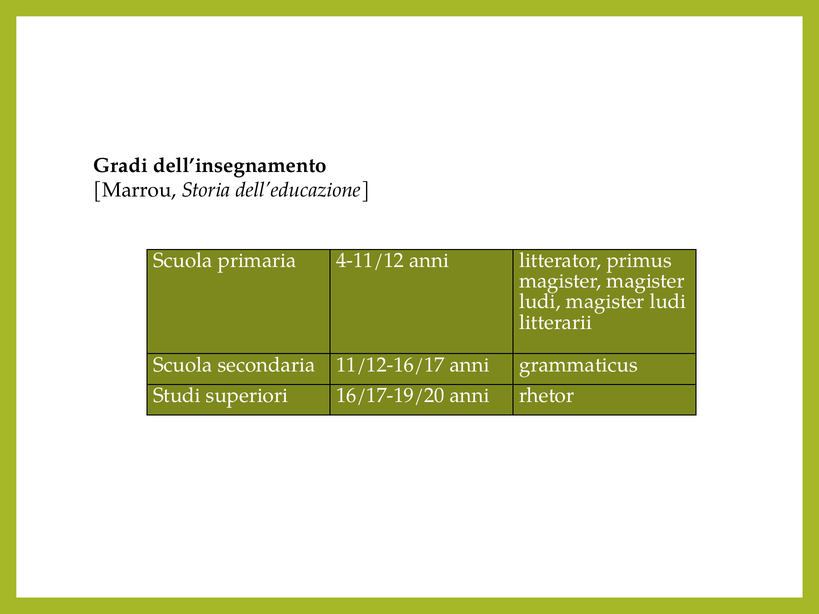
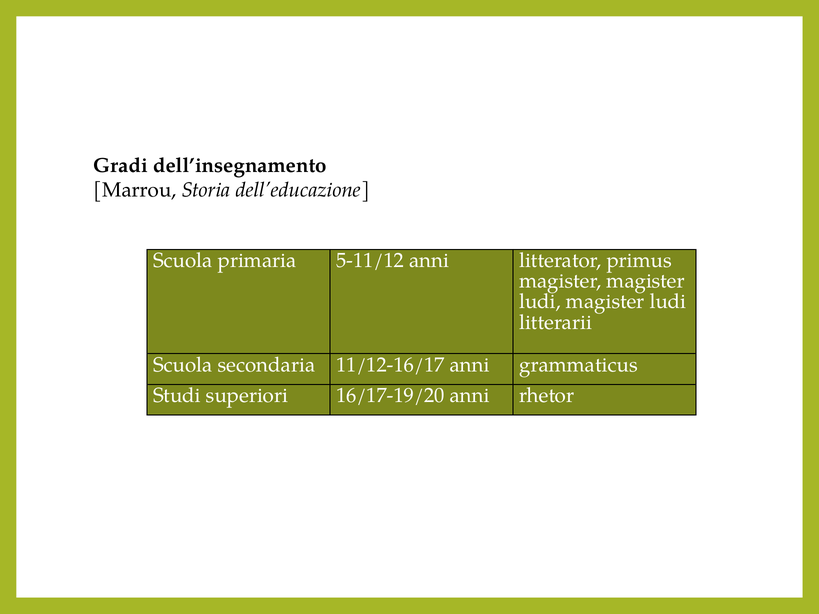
4-11/12: 4-11/12 -> 5-11/12
